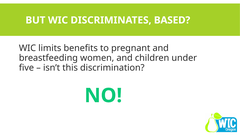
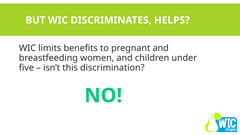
BASED: BASED -> HELPS
